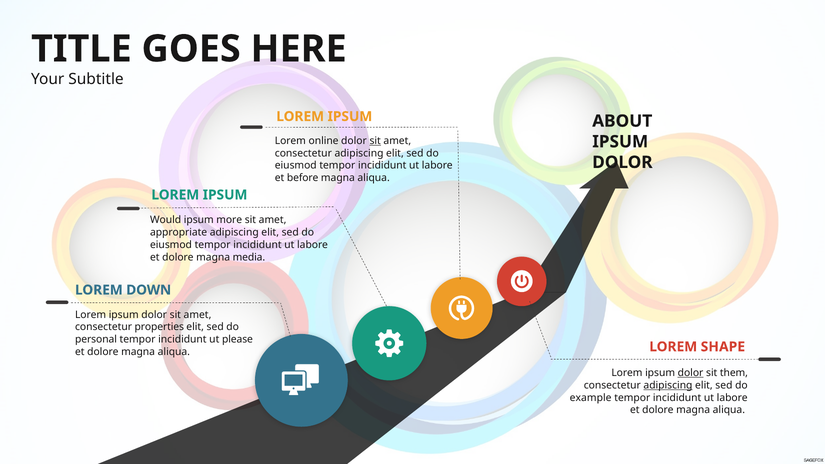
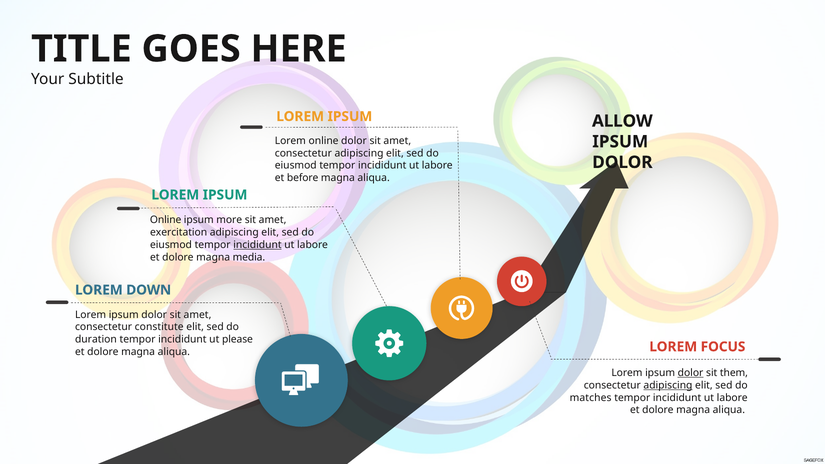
ABOUT: ABOUT -> ALLOW
sit at (375, 141) underline: present -> none
Would at (166, 220): Would -> Online
appropriate: appropriate -> exercitation
incididunt at (257, 245) underline: none -> present
properties: properties -> constitute
personal: personal -> duration
SHAPE: SHAPE -> FOCUS
example: example -> matches
